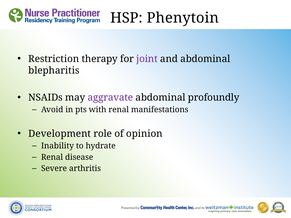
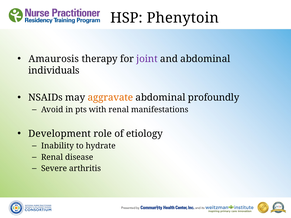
Restriction: Restriction -> Amaurosis
blepharitis: blepharitis -> individuals
aggravate colour: purple -> orange
opinion: opinion -> etiology
